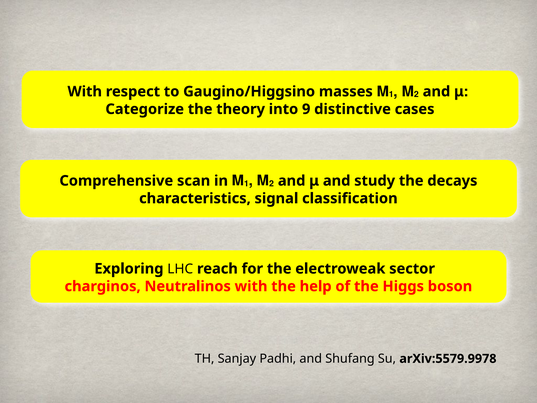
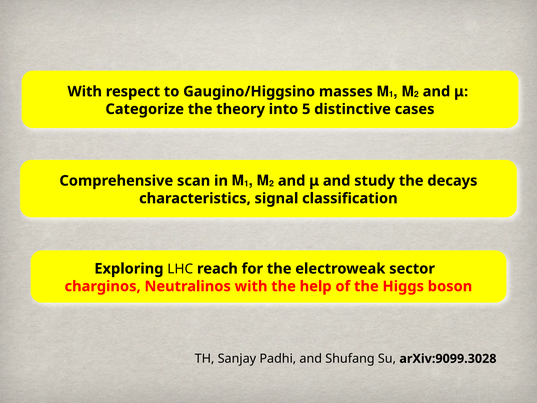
9: 9 -> 5
arXiv:5579.9978: arXiv:5579.9978 -> arXiv:9099.3028
